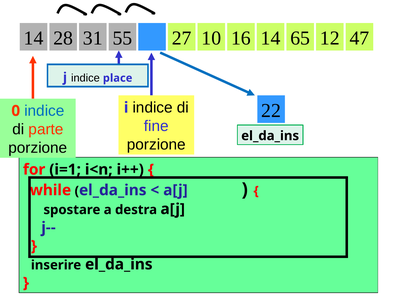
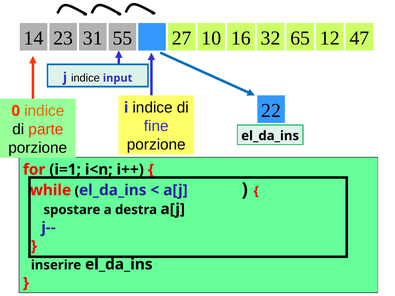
28: 28 -> 23
16 14: 14 -> 32
place: place -> input
indice at (44, 111) colour: blue -> orange
